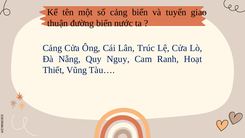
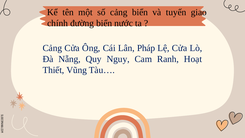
thuận: thuận -> chính
Trúc: Trúc -> Pháp
